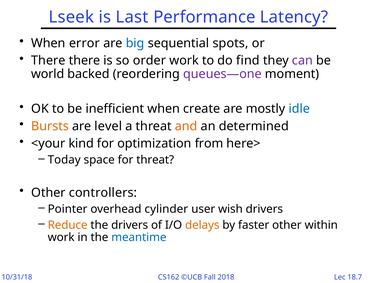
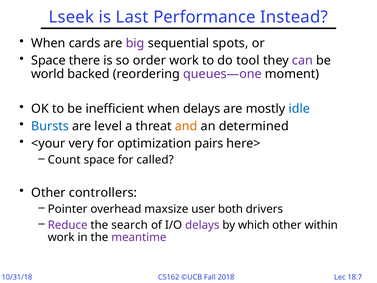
Latency: Latency -> Instead
error: error -> cards
big colour: blue -> purple
There at (48, 60): There -> Space
find: find -> tool
when create: create -> delays
Bursts colour: orange -> blue
kind: kind -> very
from: from -> pairs
Today: Today -> Count
for threat: threat -> called
cylinder: cylinder -> maxsize
wish: wish -> both
Reduce colour: orange -> purple
the drivers: drivers -> search
delays at (202, 225) colour: orange -> purple
faster: faster -> which
meantime colour: blue -> purple
